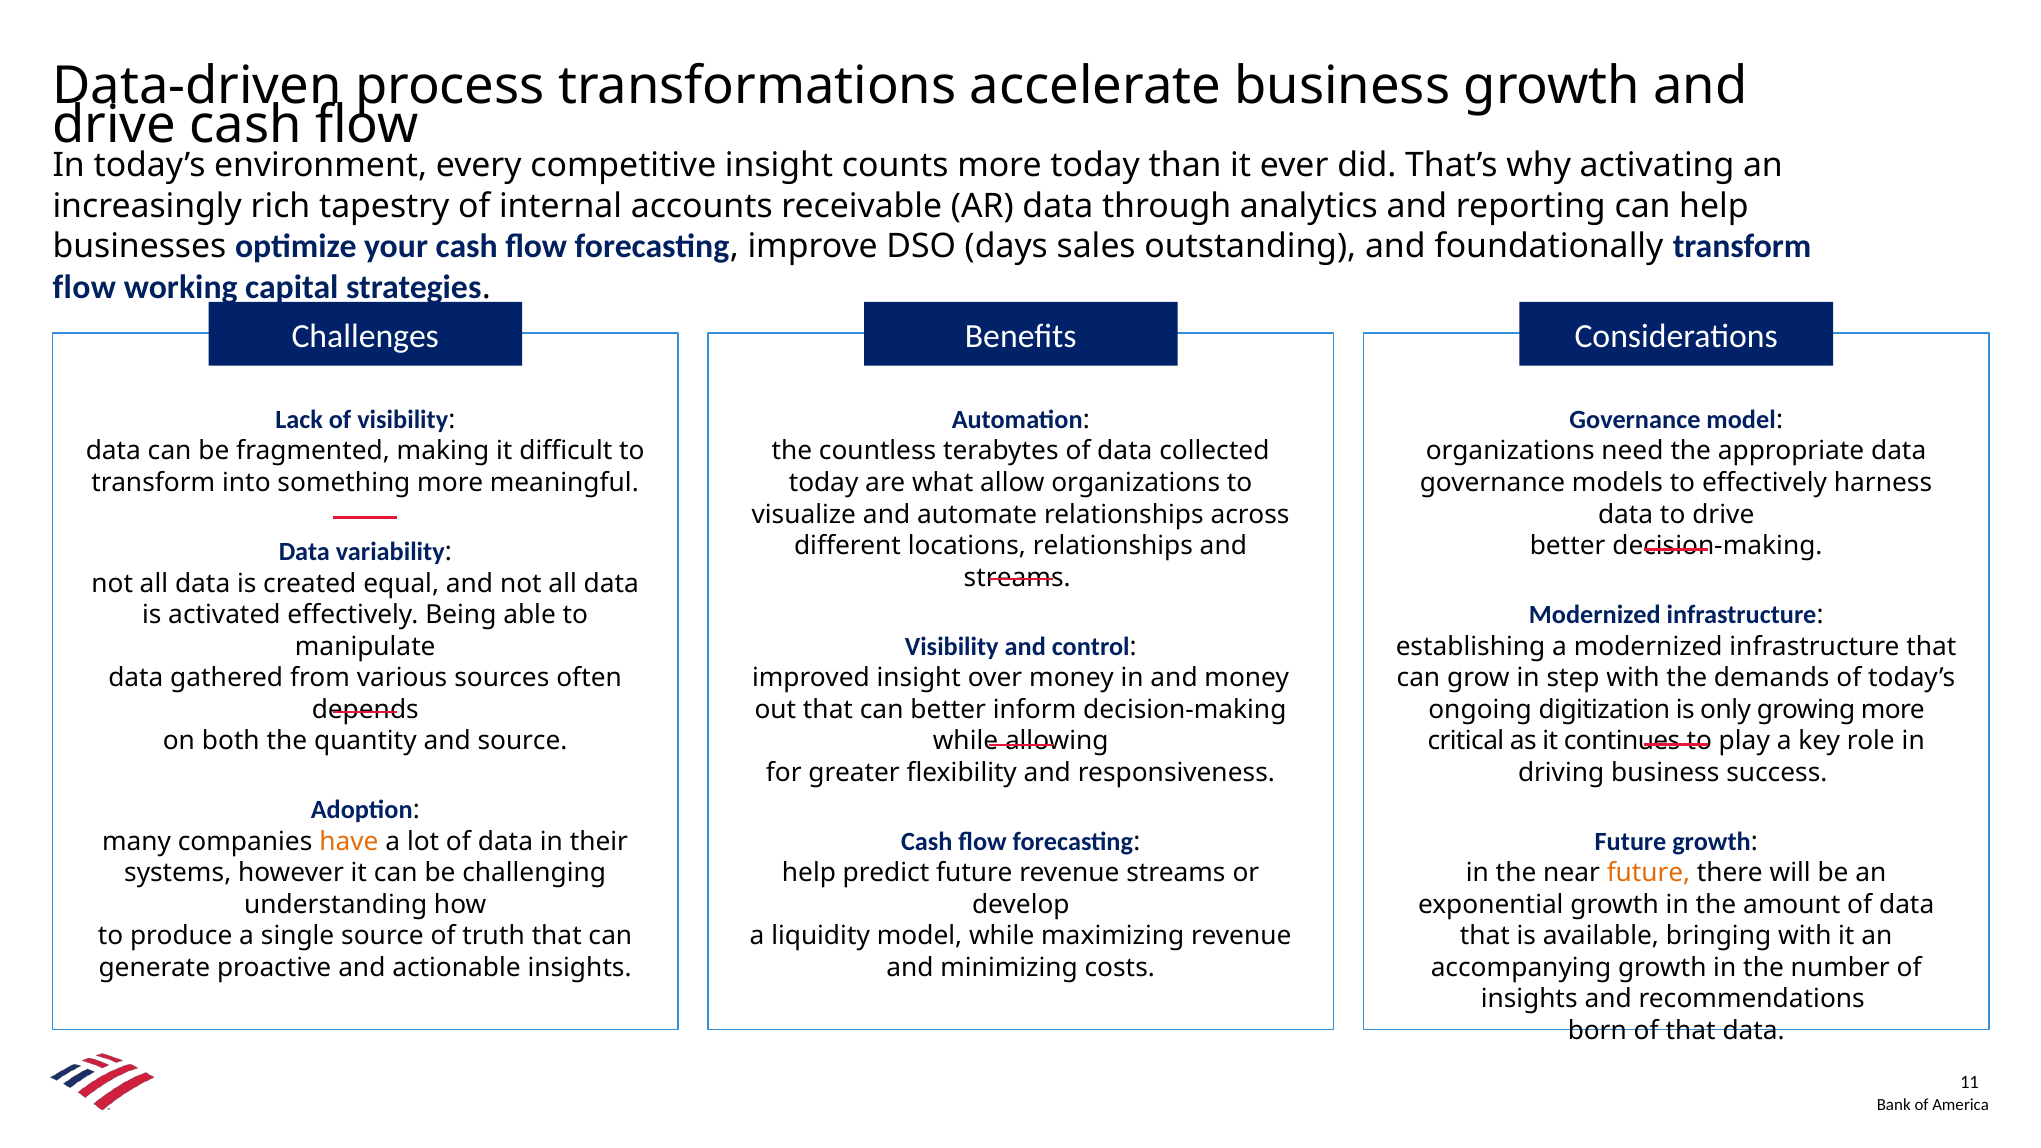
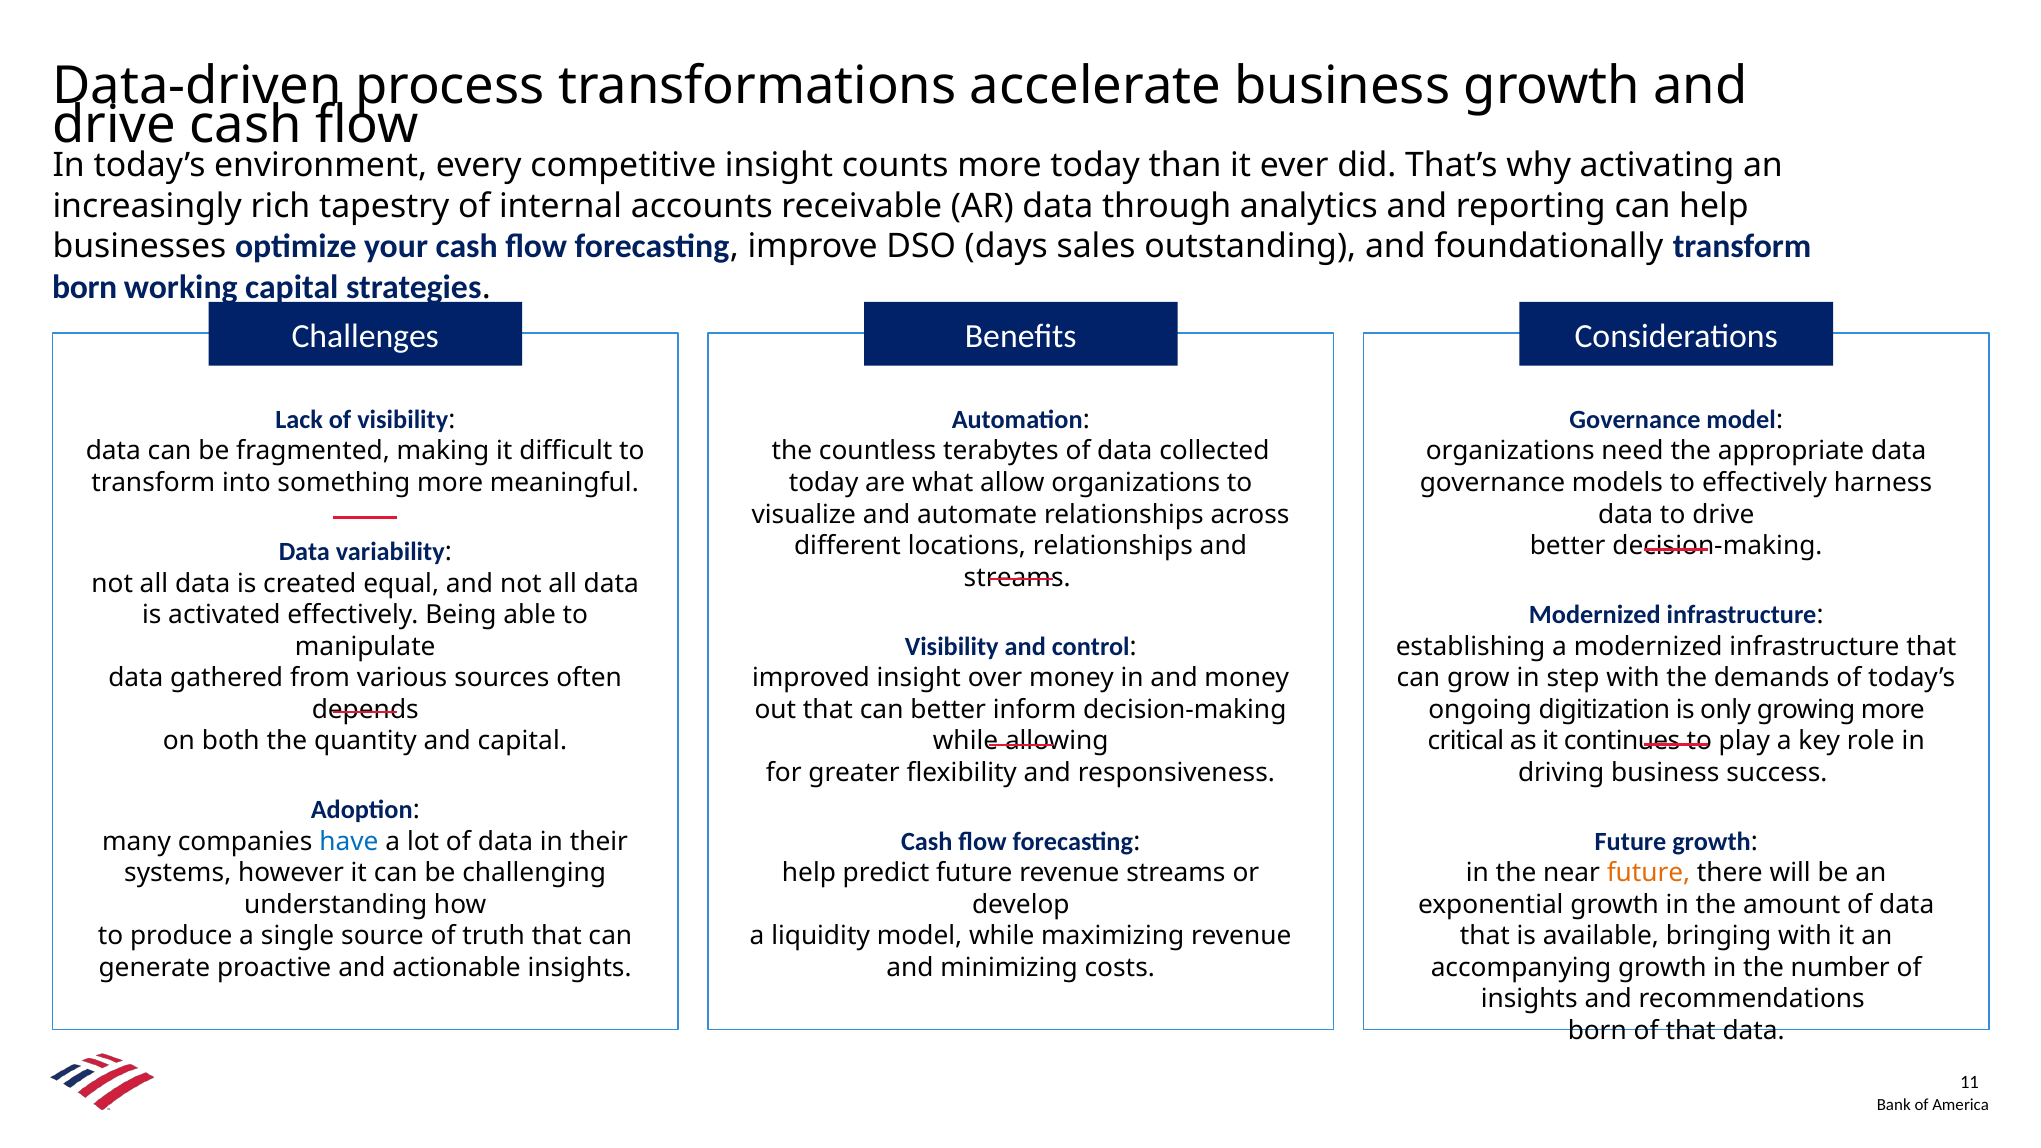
flow at (84, 287): flow -> born
and source: source -> capital
have colour: orange -> blue
